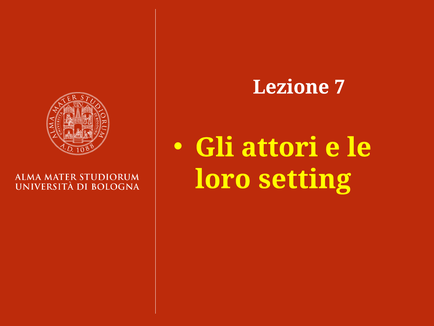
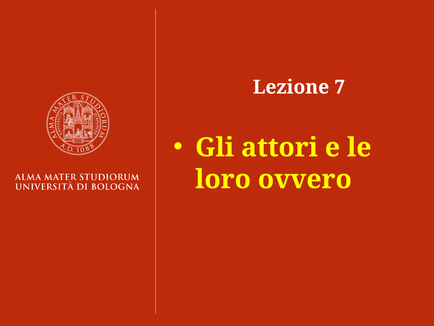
setting: setting -> ovvero
